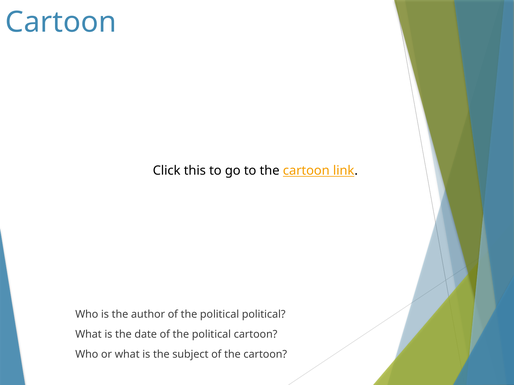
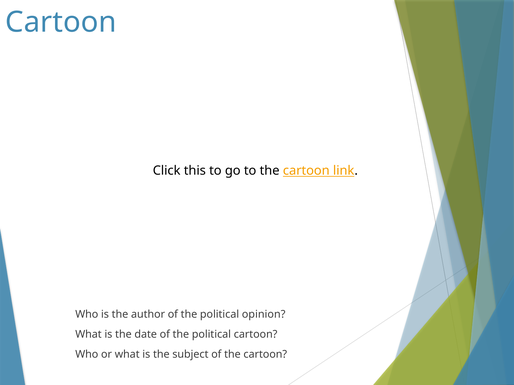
political political: political -> opinion
